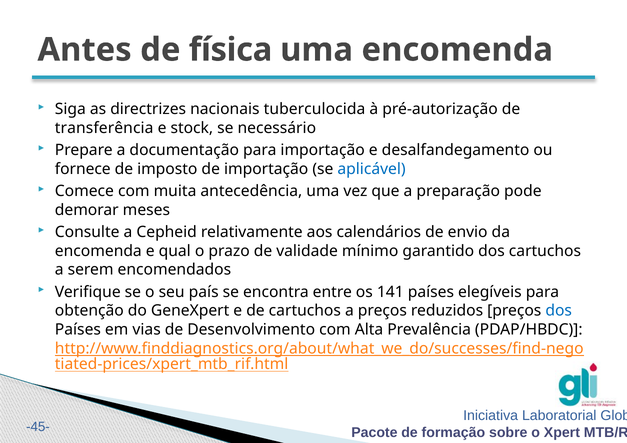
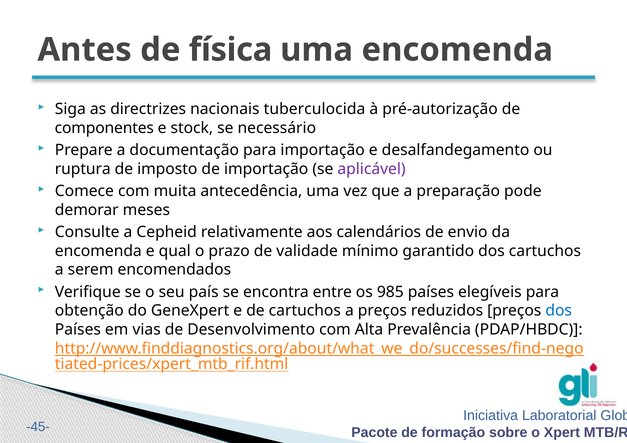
transferência: transferência -> componentes
fornece: fornece -> ruptura
aplicável colour: blue -> purple
141: 141 -> 985
